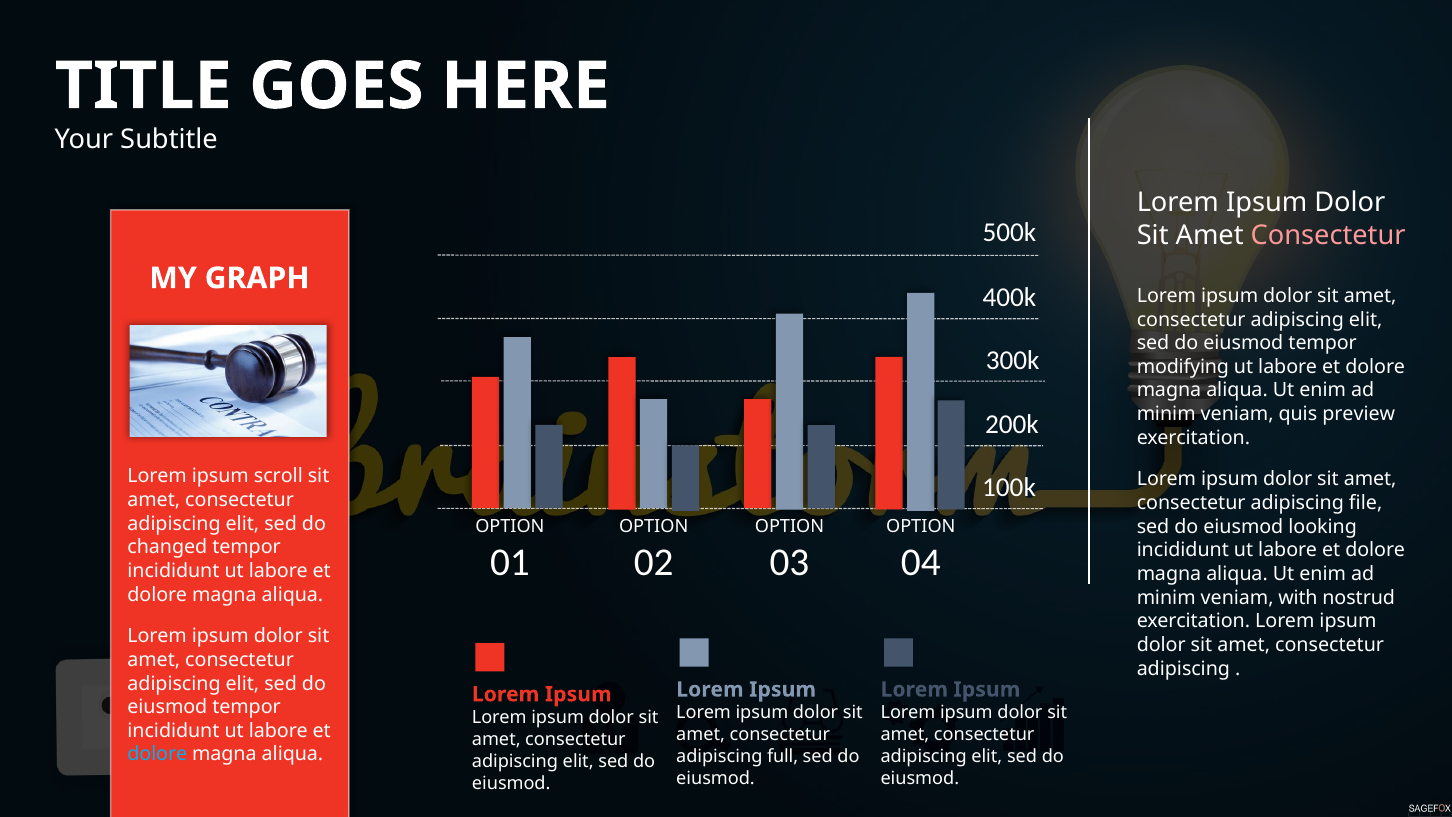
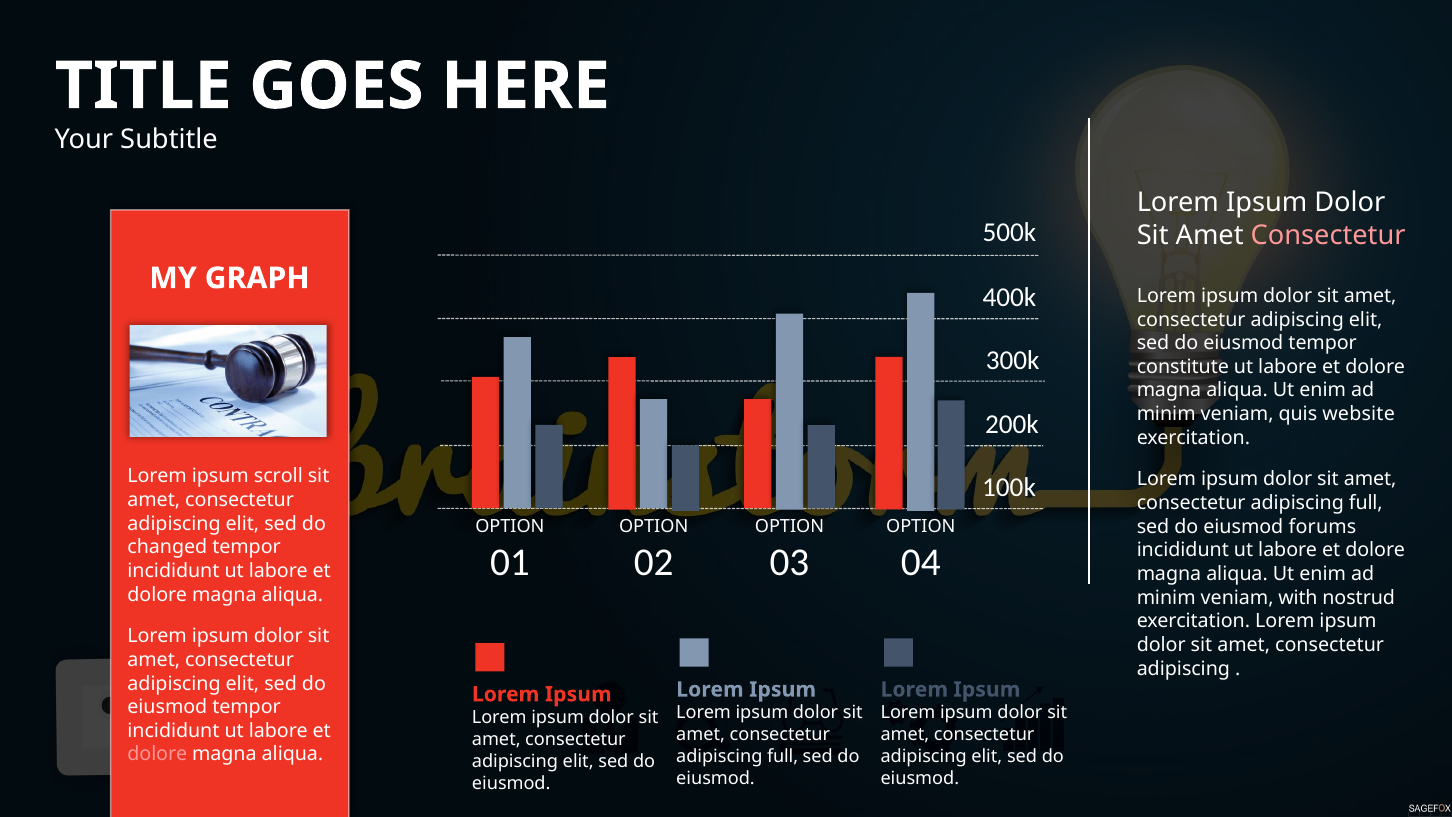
modifying: modifying -> constitute
preview: preview -> website
file at (1366, 503): file -> full
looking: looking -> forums
dolore at (157, 754) colour: light blue -> pink
